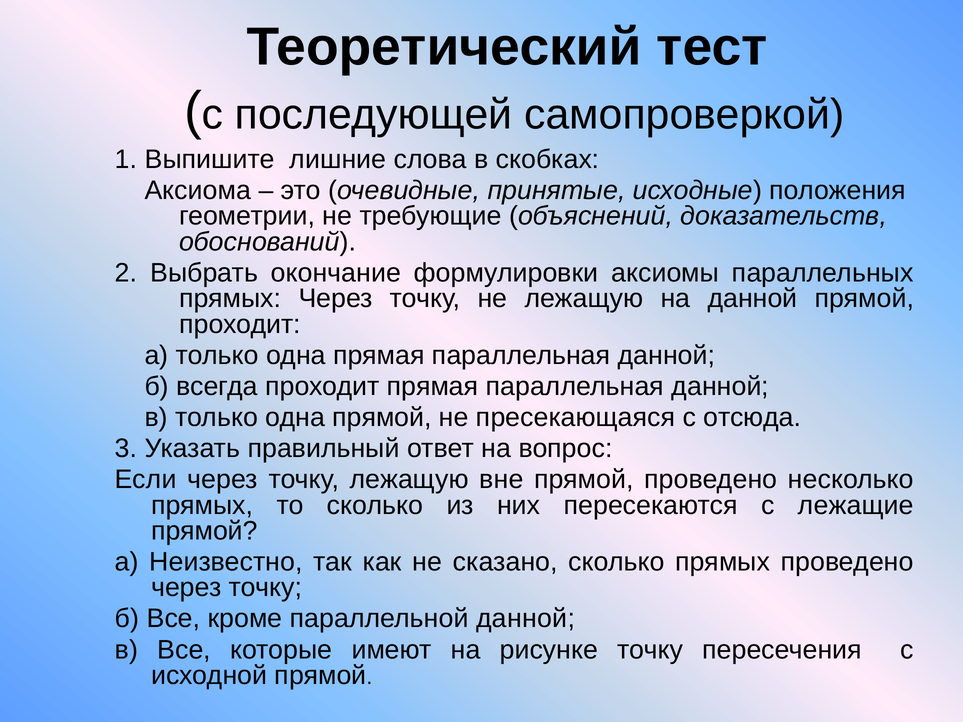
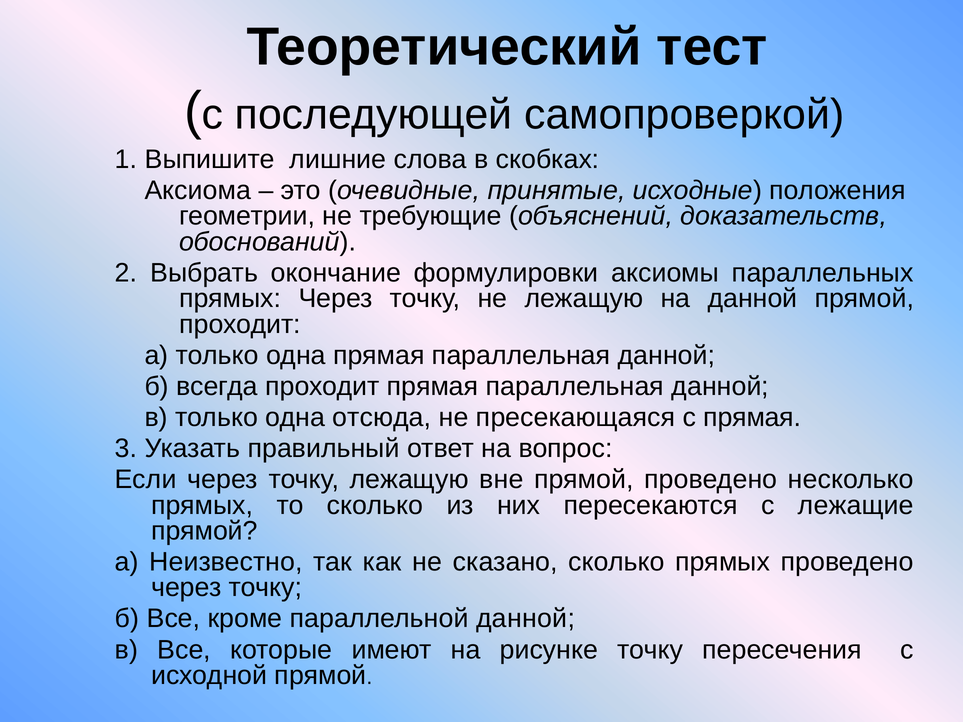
одна прямой: прямой -> отсюда
с отсюда: отсюда -> прямая
